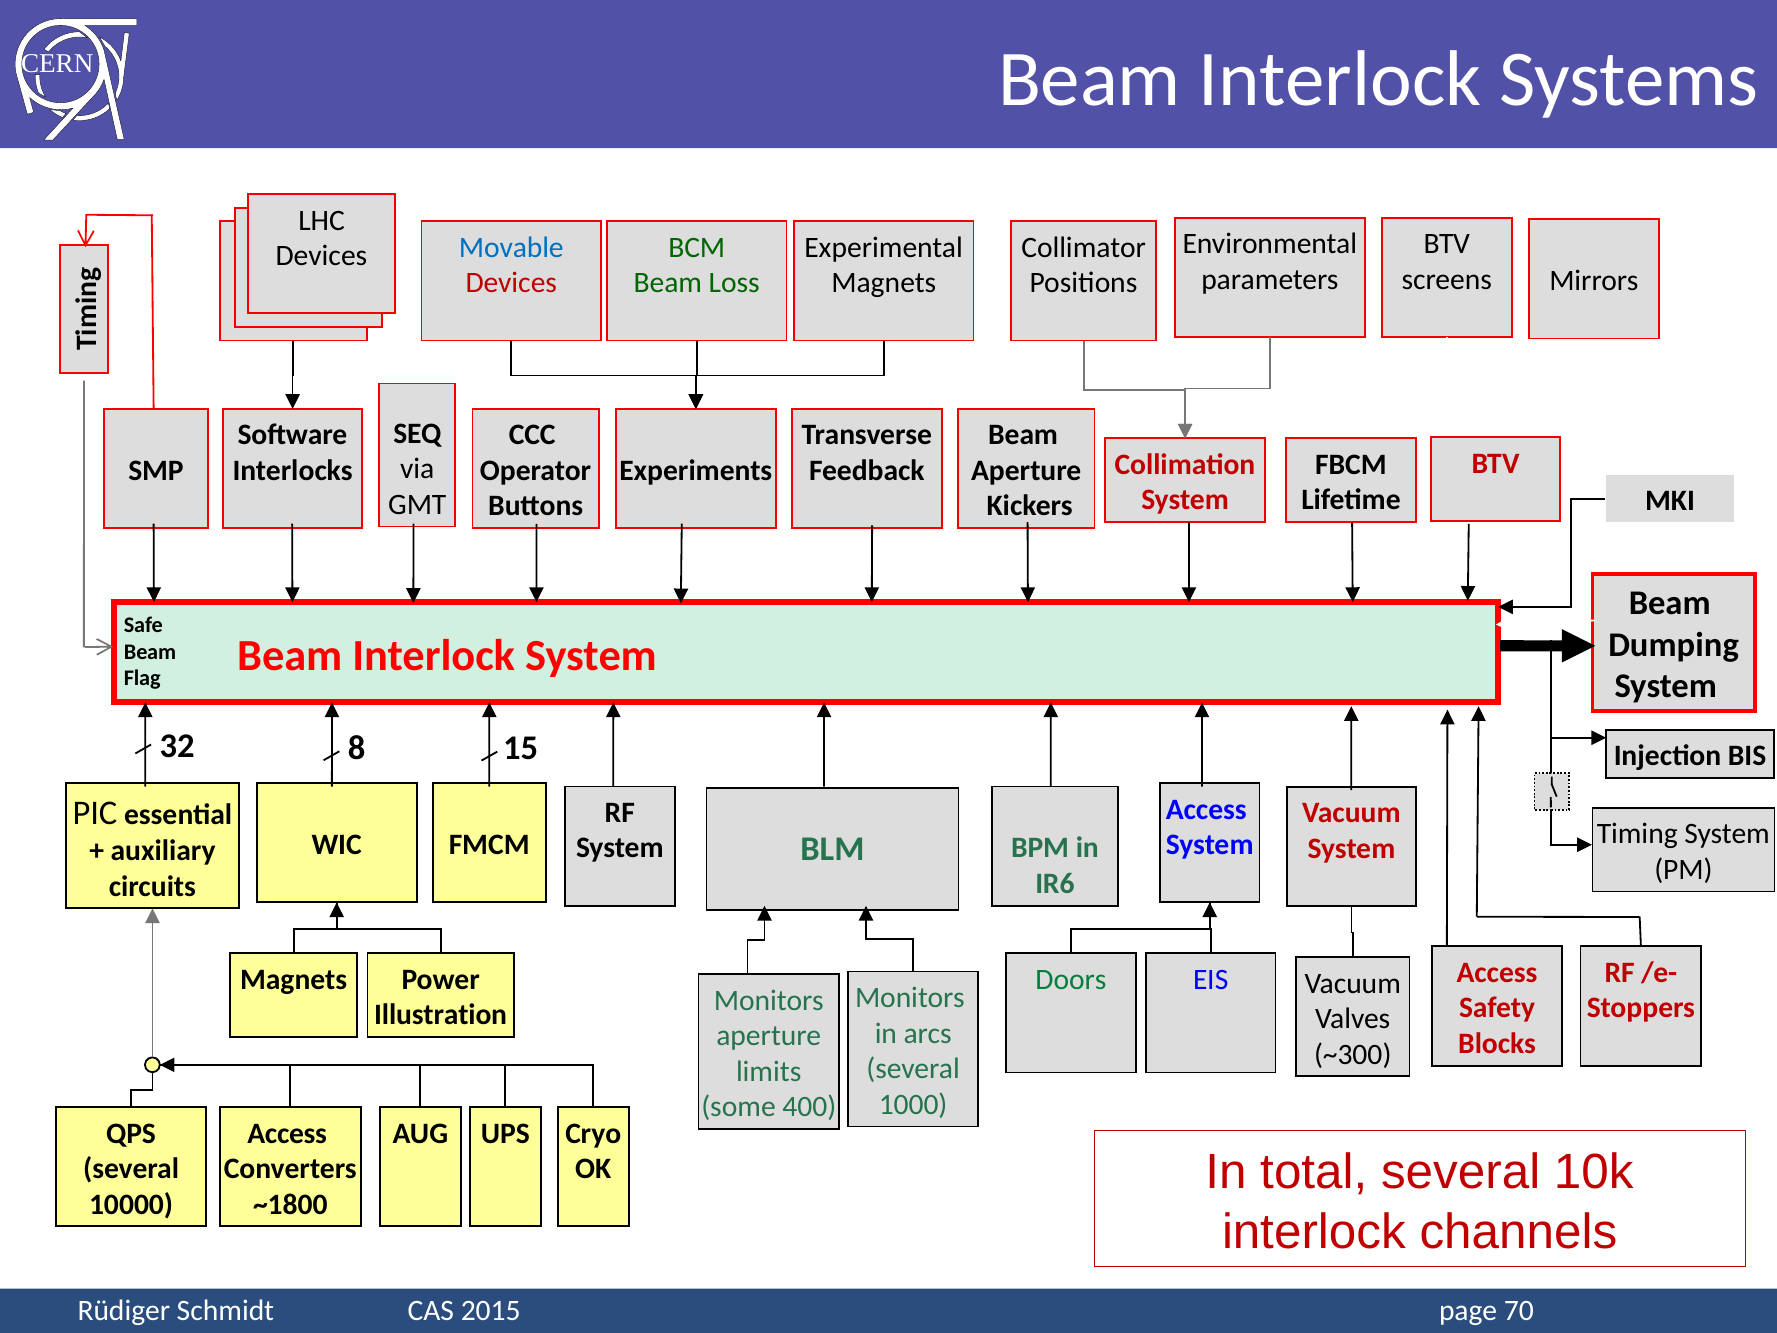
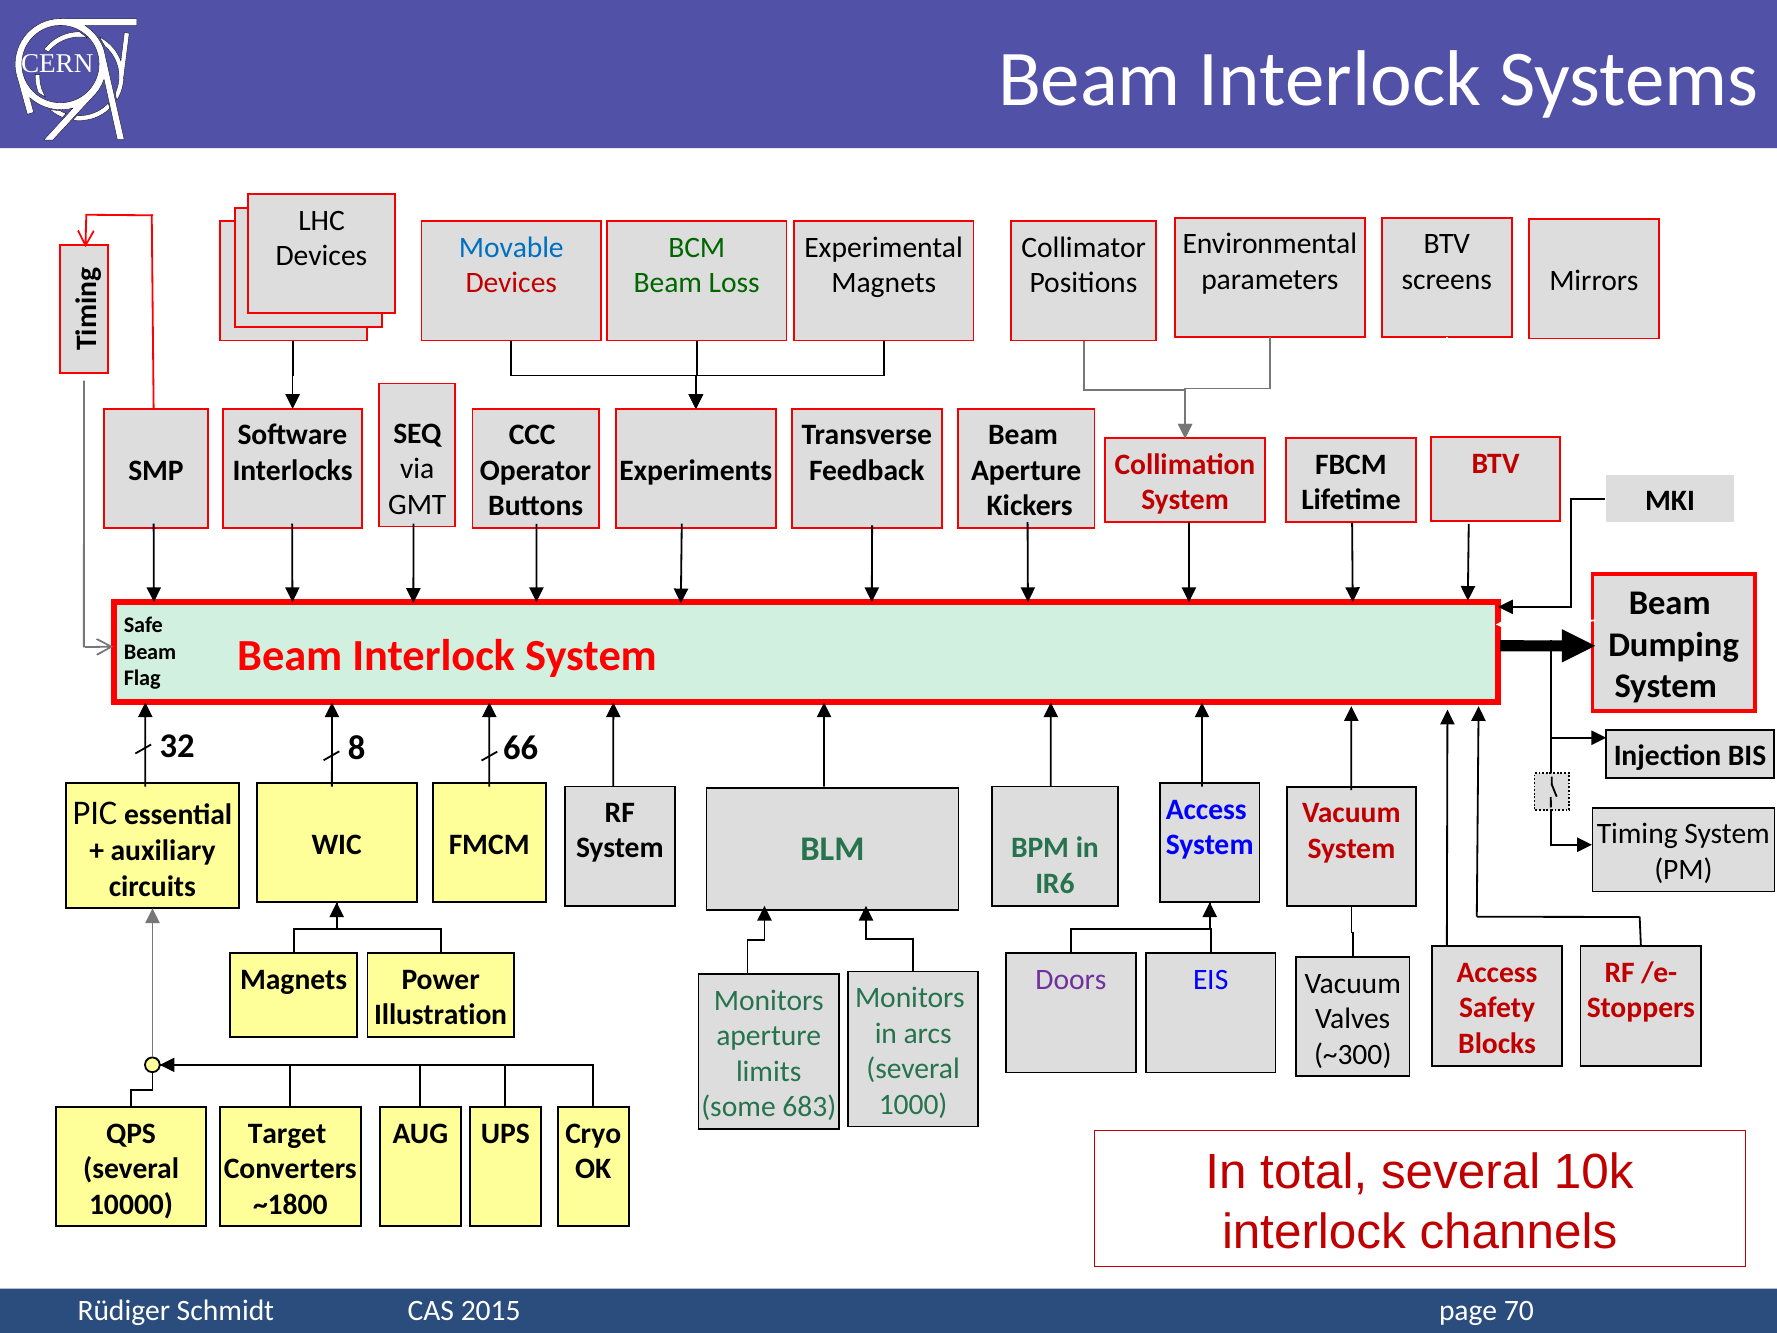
15: 15 -> 66
Doors colour: green -> purple
400: 400 -> 683
Access at (287, 1133): Access -> Target
